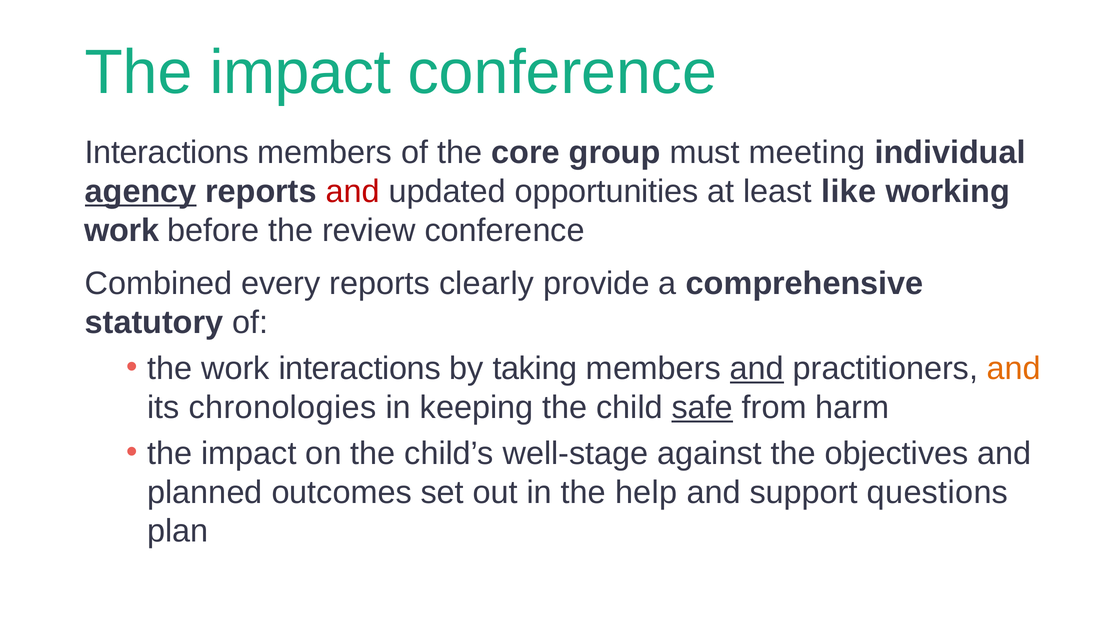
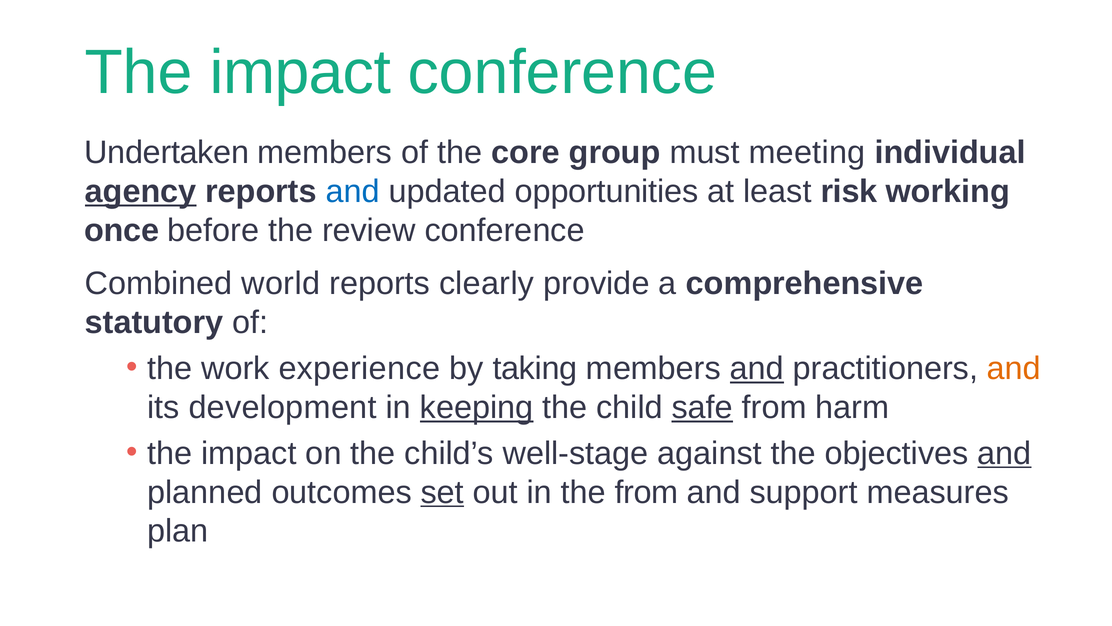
Interactions at (167, 153): Interactions -> Undertaken
and at (353, 191) colour: red -> blue
like: like -> risk
work at (122, 230): work -> once
every: every -> world
work interactions: interactions -> experience
chronologies: chronologies -> development
keeping underline: none -> present
and at (1004, 453) underline: none -> present
set underline: none -> present
the help: help -> from
questions: questions -> measures
